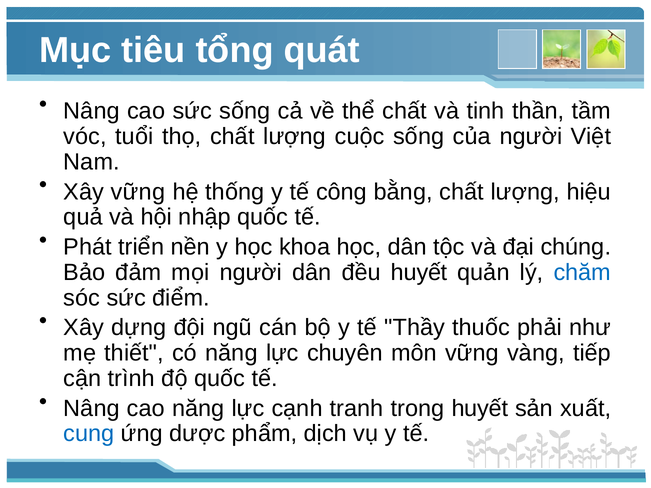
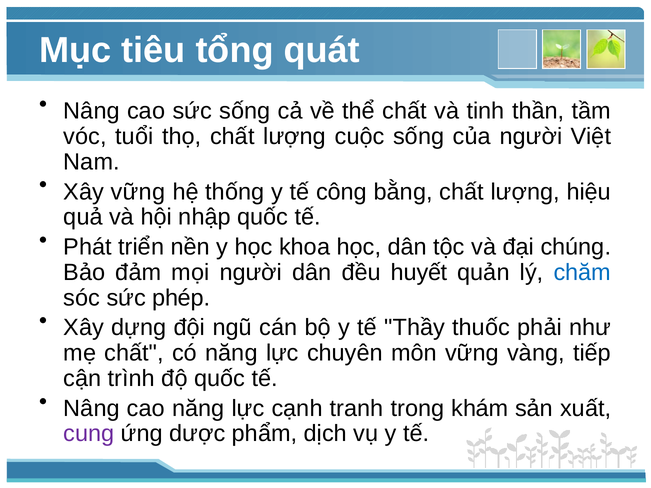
điểm: điểm -> phép
mẹ thiết: thiết -> chất
trong huyết: huyết -> khám
cung colour: blue -> purple
